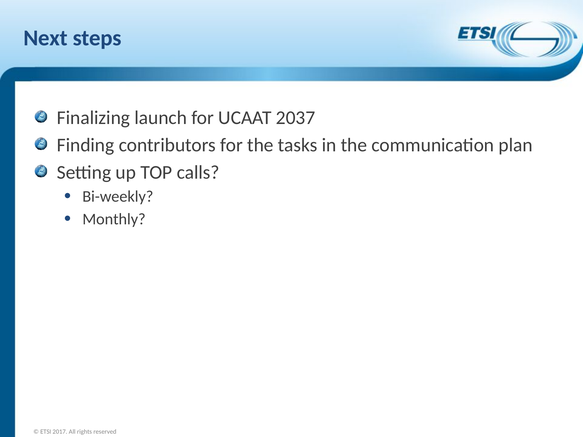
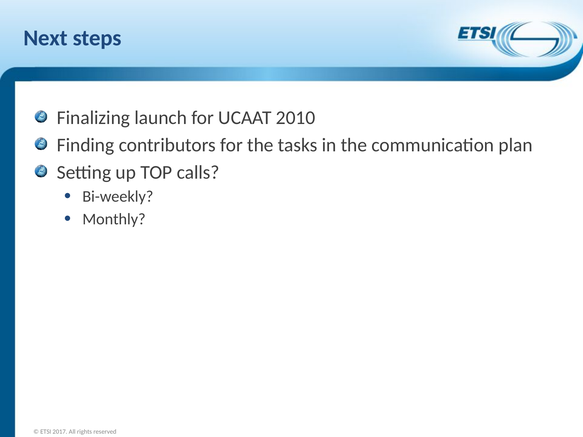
2037: 2037 -> 2010
